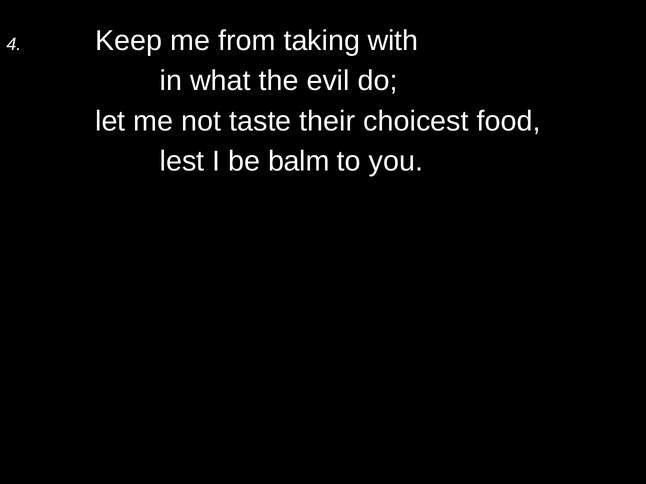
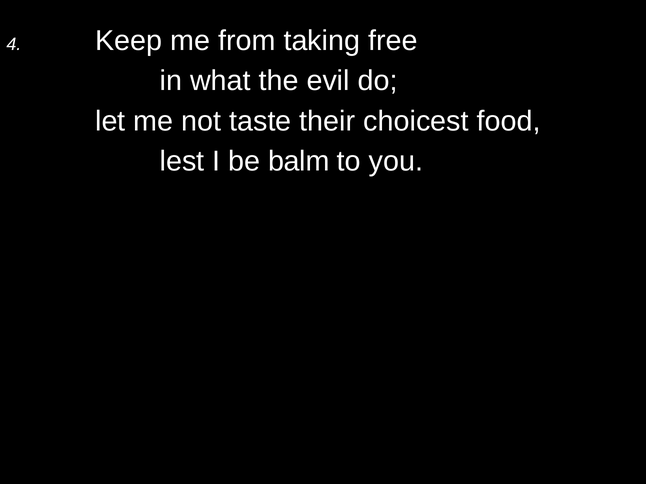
with: with -> free
